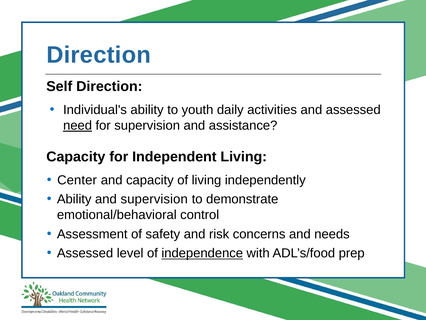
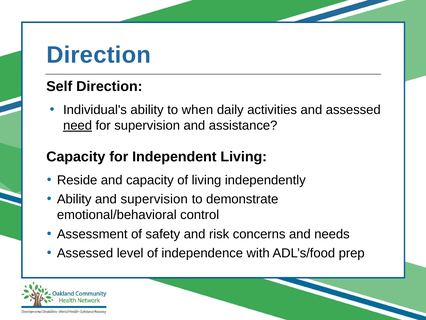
youth: youth -> when
Center: Center -> Reside
independence underline: present -> none
